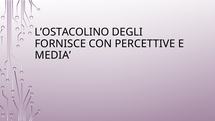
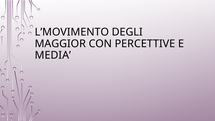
L’OSTACOLINO: L’OSTACOLINO -> L’MOVIMENTO
FORNISCE: FORNISCE -> MAGGIOR
